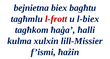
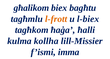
bejnietna: bejnietna -> għalikom
l-frott colour: red -> orange
xulxin: xulxin -> kollha
ħażin: ħażin -> imma
